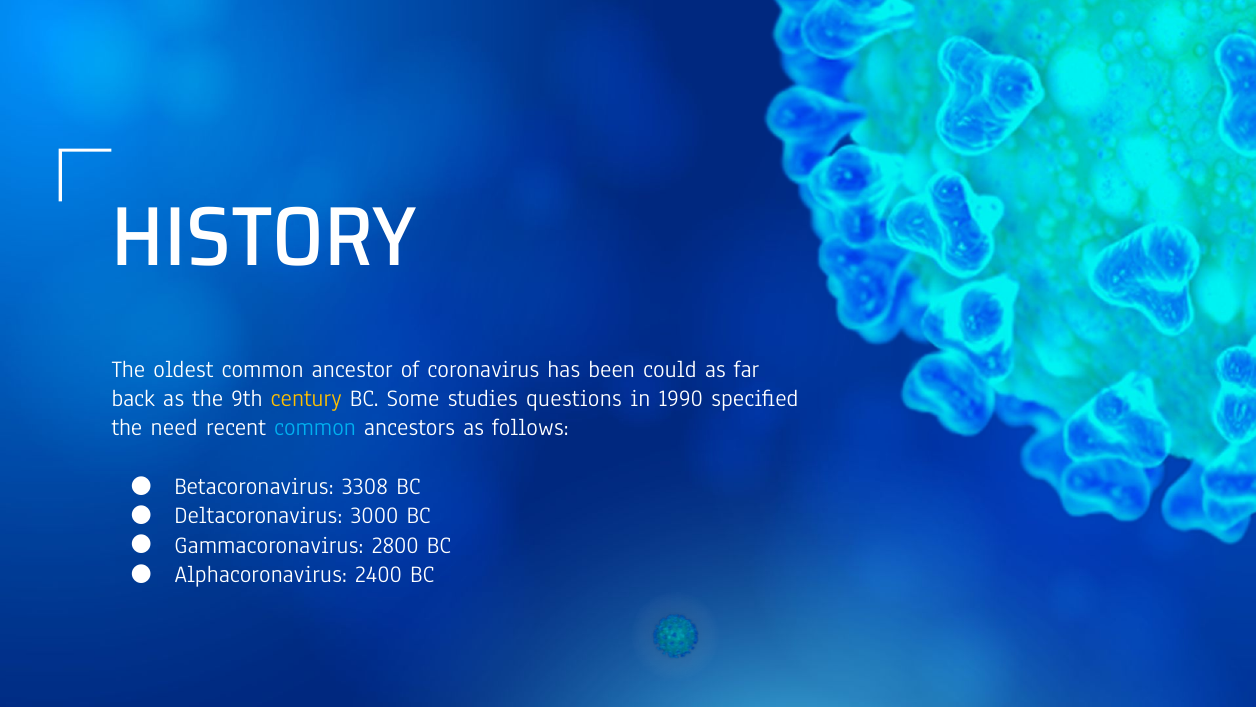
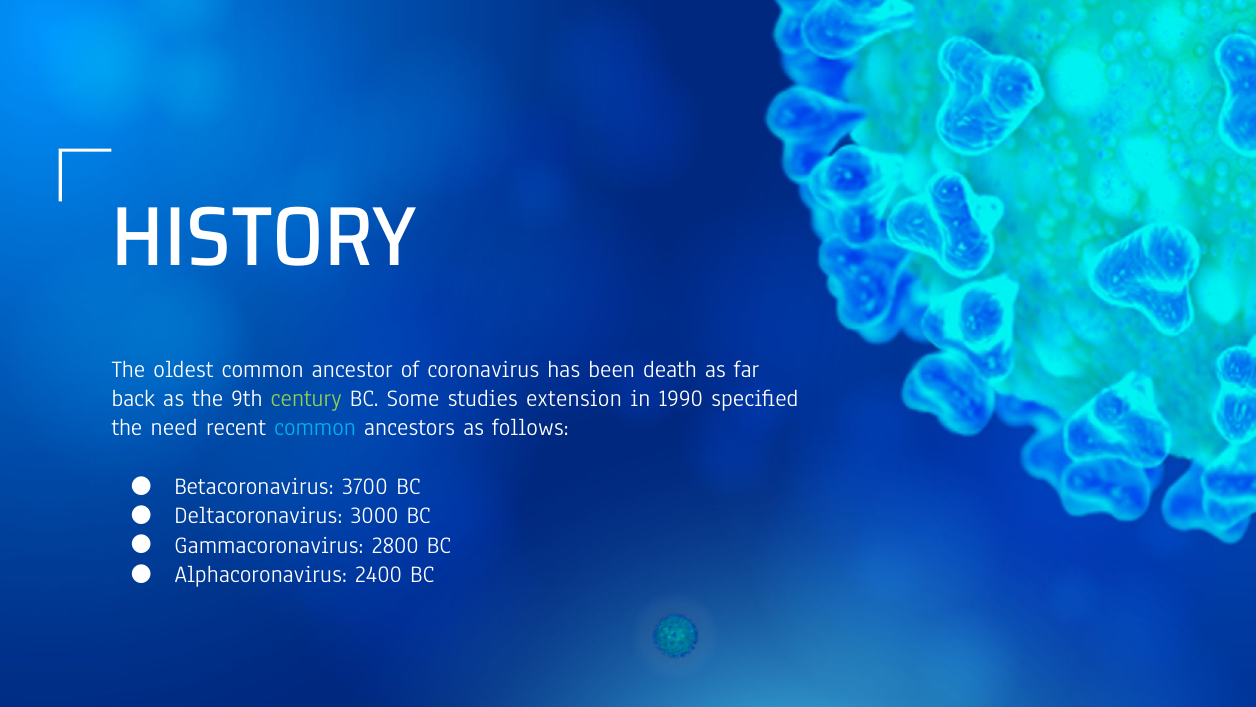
could: could -> death
century colour: yellow -> light green
questions: questions -> extension
3308: 3308 -> 3700
